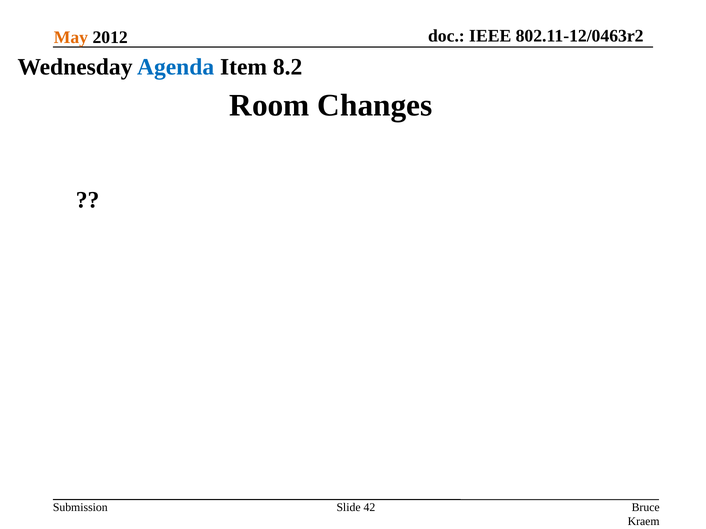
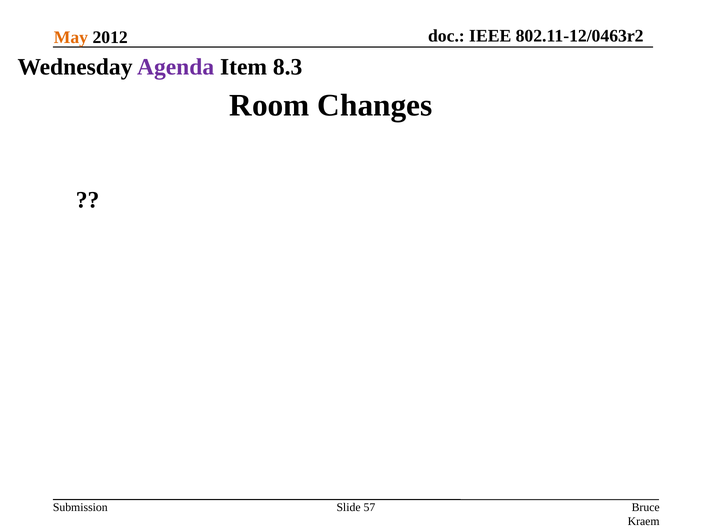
Agenda colour: blue -> purple
8.2: 8.2 -> 8.3
42: 42 -> 57
